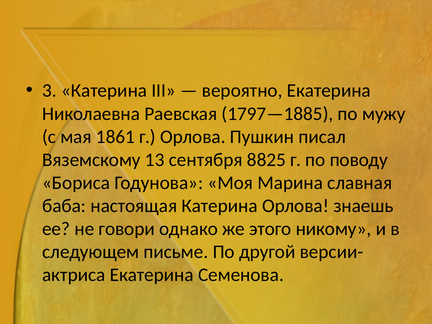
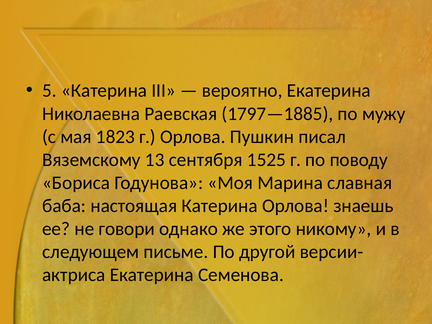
3: 3 -> 5
1861: 1861 -> 1823
8825: 8825 -> 1525
